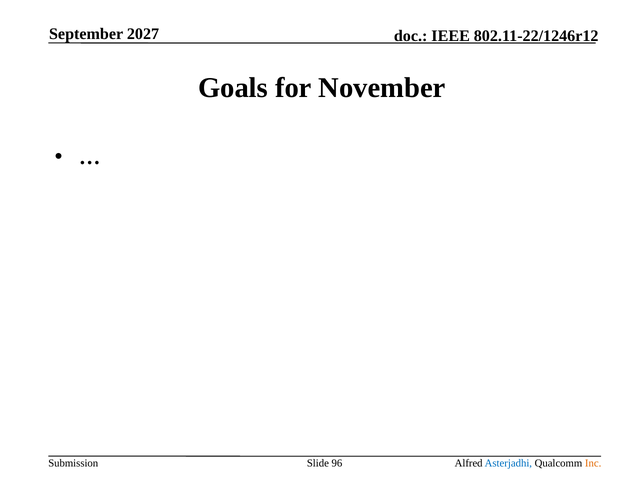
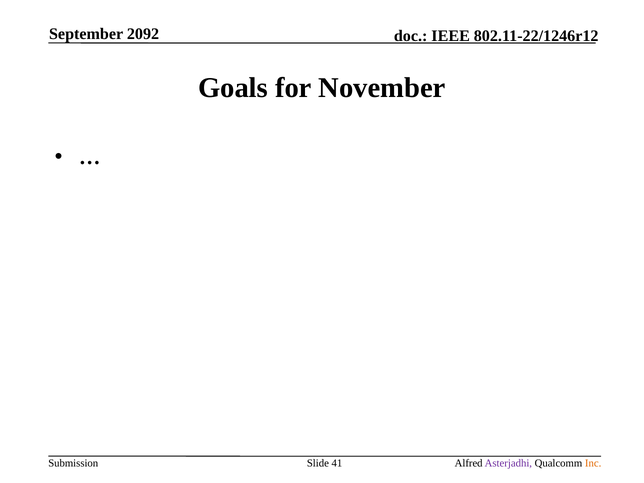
2027: 2027 -> 2092
96: 96 -> 41
Asterjadhi colour: blue -> purple
